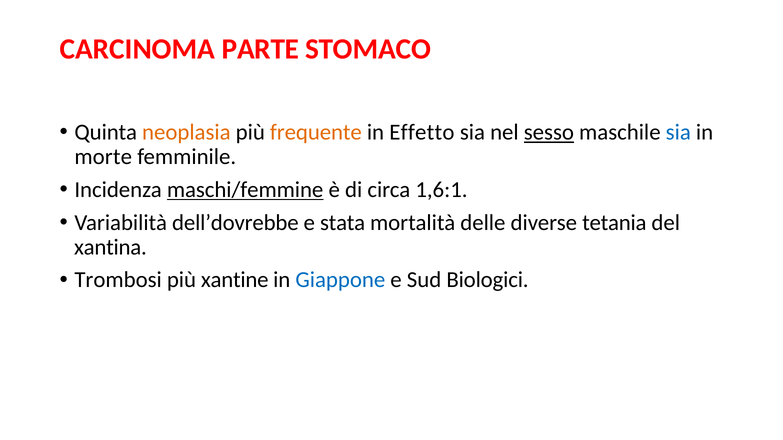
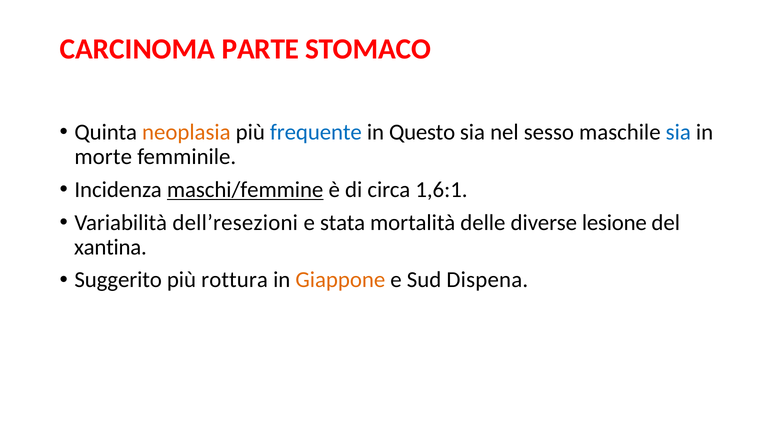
frequente colour: orange -> blue
Effetto: Effetto -> Questo
sesso underline: present -> none
dell’dovrebbe: dell’dovrebbe -> dell’resezioni
tetania: tetania -> lesione
Trombosi: Trombosi -> Suggerito
xantine: xantine -> rottura
Giappone colour: blue -> orange
Biologici: Biologici -> Dispena
